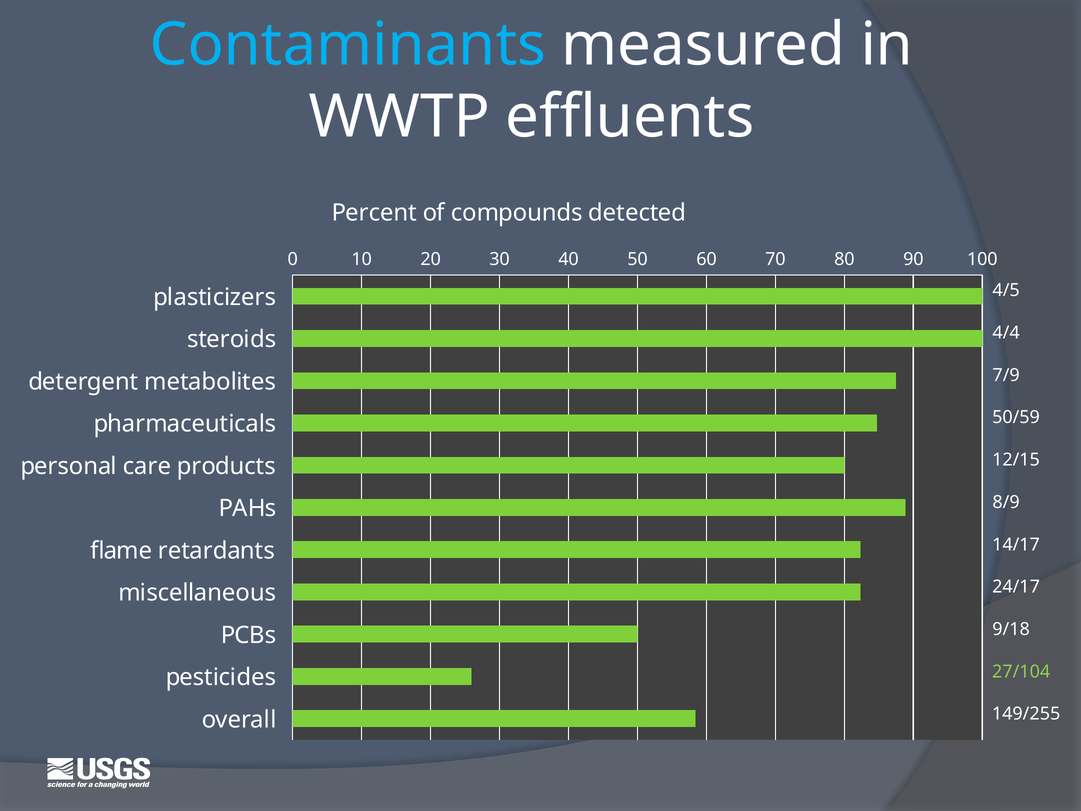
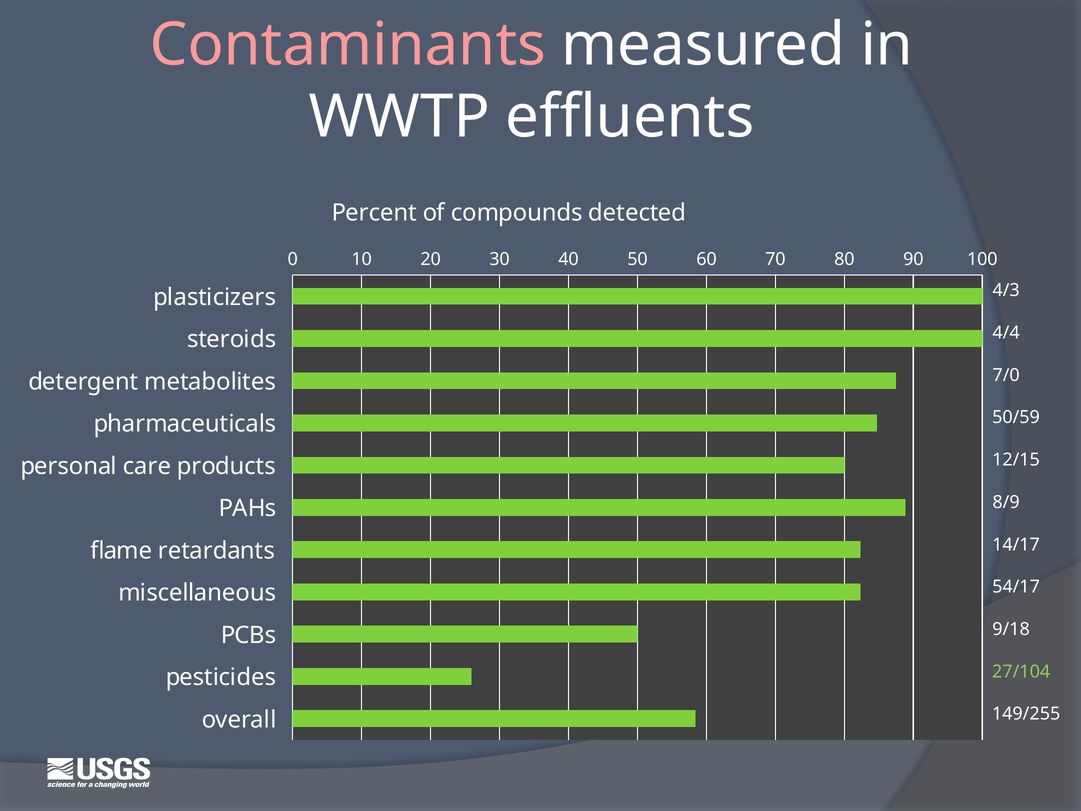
Contaminants colour: light blue -> pink
4/5: 4/5 -> 4/3
7/9: 7/9 -> 7/0
24/17: 24/17 -> 54/17
